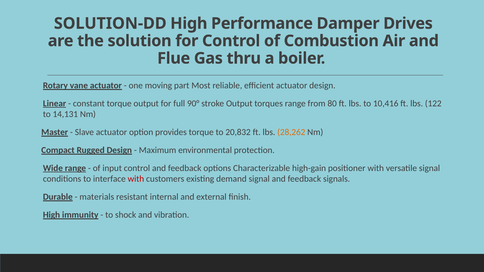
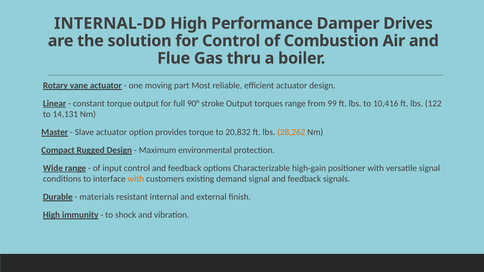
SOLUTION-DD: SOLUTION-DD -> INTERNAL-DD
80: 80 -> 99
with at (136, 179) colour: red -> orange
